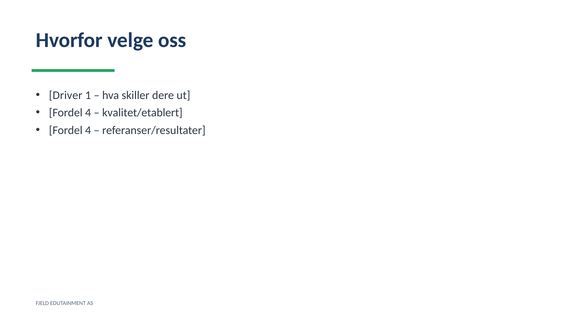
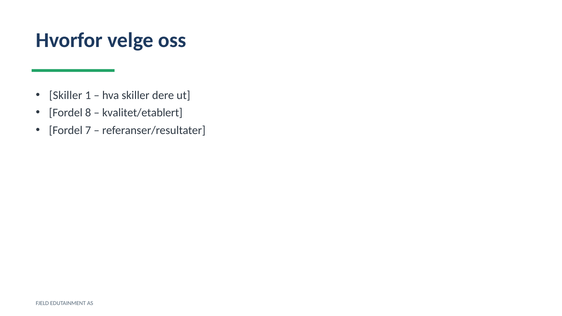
Driver at (66, 95): Driver -> Skiller
4 at (88, 113): 4 -> 8
4 at (88, 130): 4 -> 7
